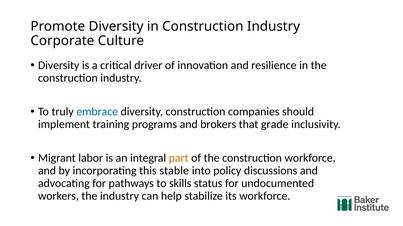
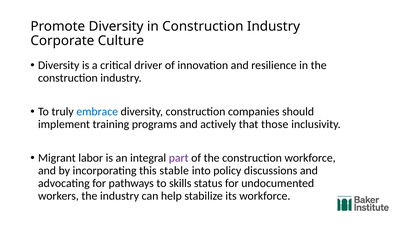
brokers: brokers -> actively
grade: grade -> those
part colour: orange -> purple
